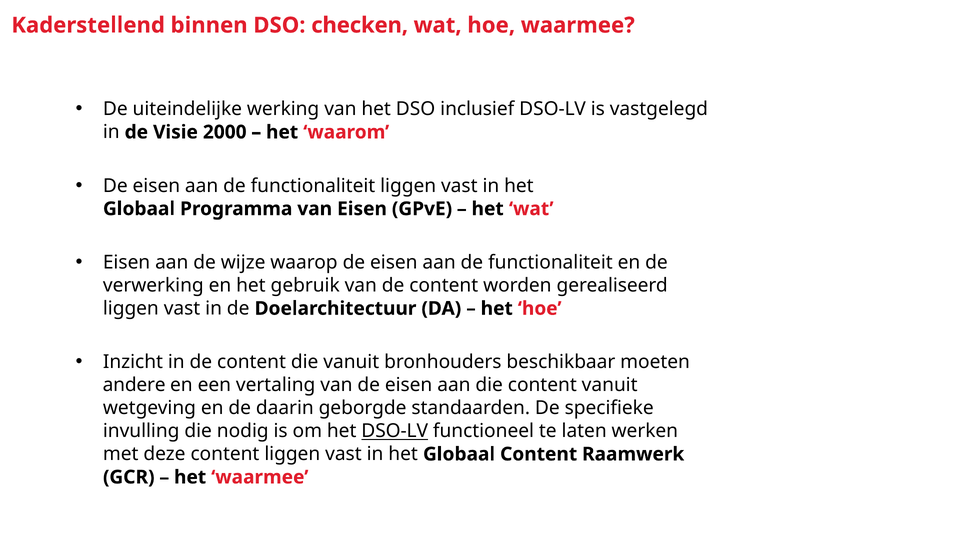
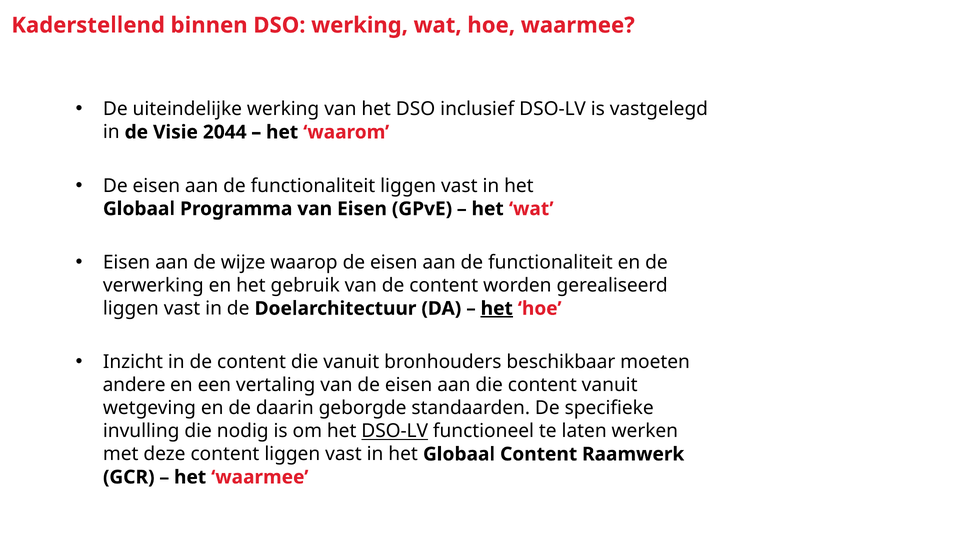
DSO checken: checken -> werking
2000: 2000 -> 2044
het at (497, 308) underline: none -> present
